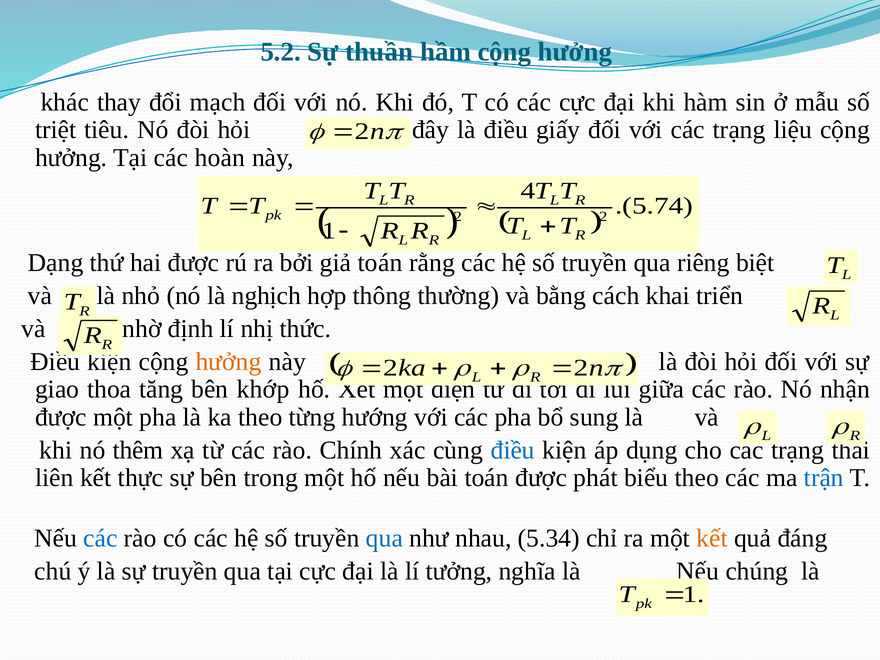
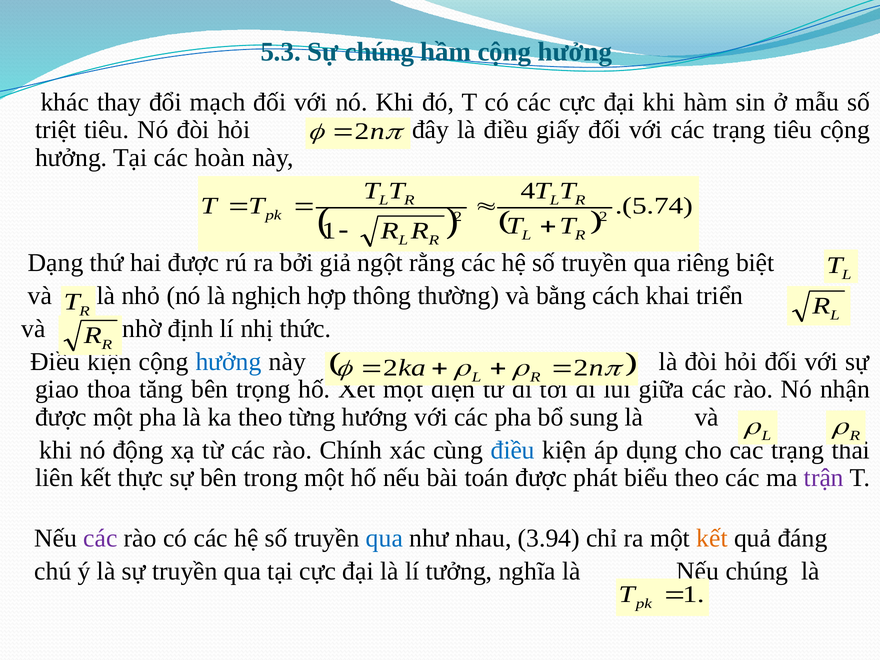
5.2: 5.2 -> 5.3
Sự thuần: thuần -> chúng
trạng liệu: liệu -> tiêu
giả toán: toán -> ngột
hưởng at (229, 362) colour: orange -> blue
khớp: khớp -> trọng
thêm: thêm -> động
trận colour: blue -> purple
các at (100, 539) colour: blue -> purple
5.34: 5.34 -> 3.94
